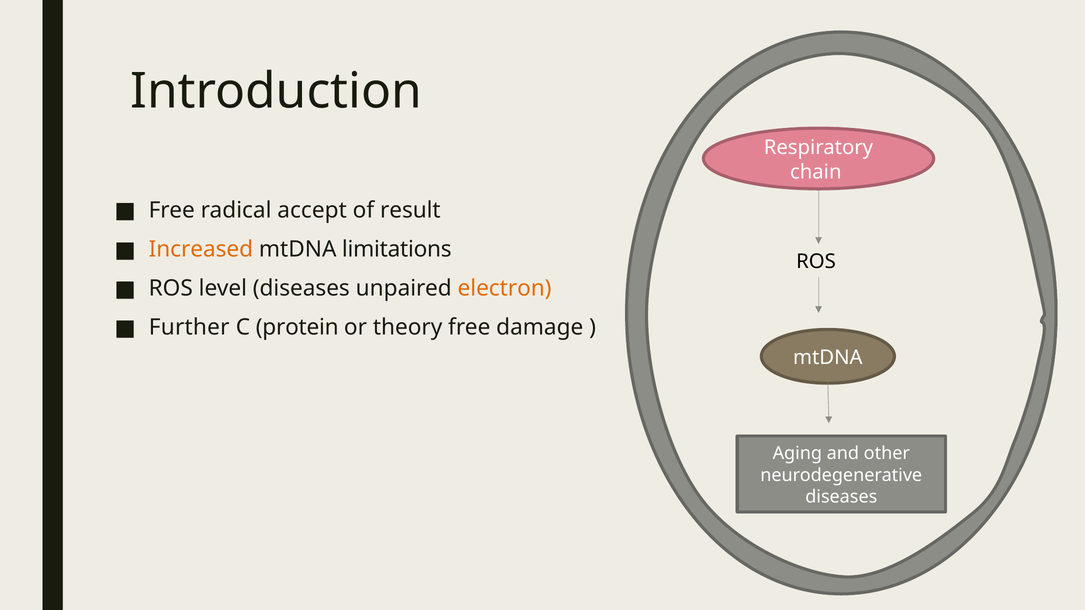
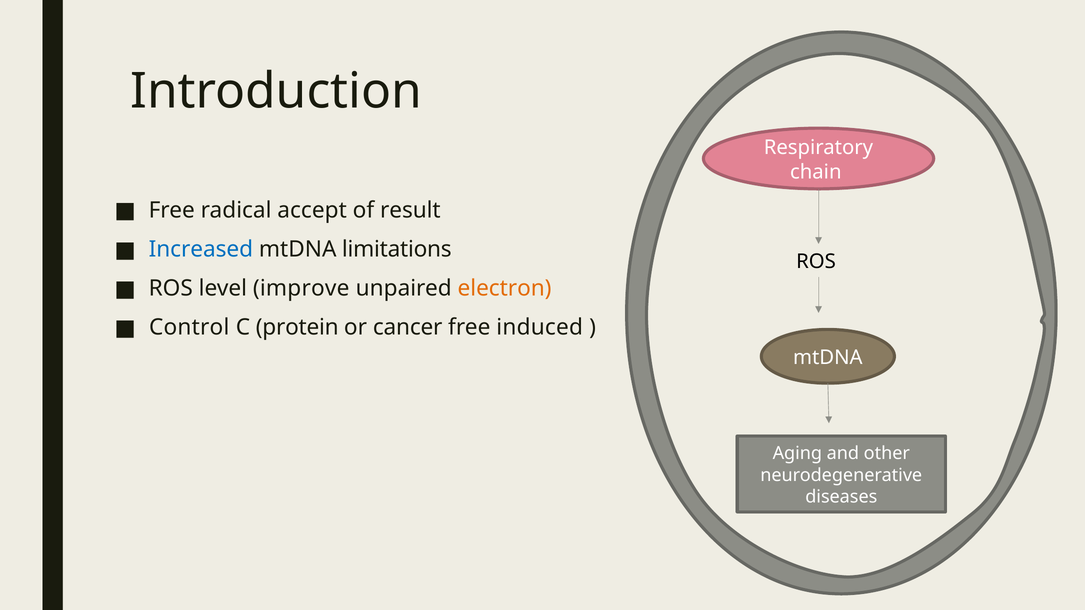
Increased colour: orange -> blue
level diseases: diseases -> improve
Further: Further -> Control
theory: theory -> cancer
damage: damage -> induced
